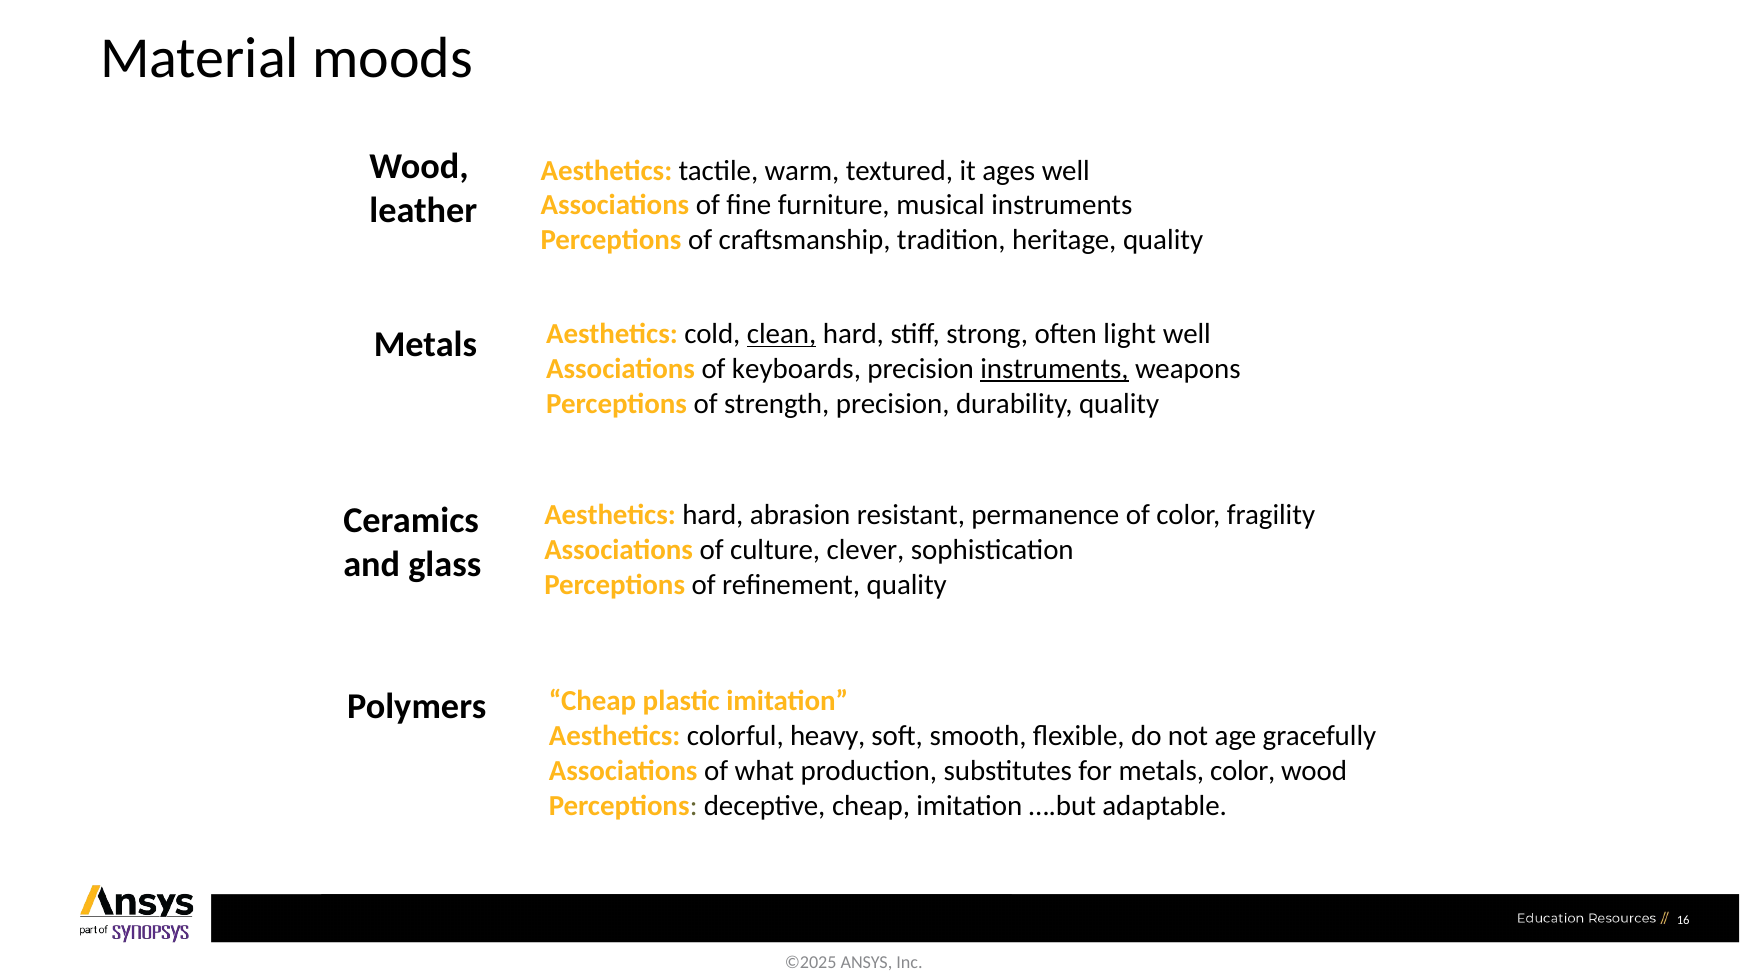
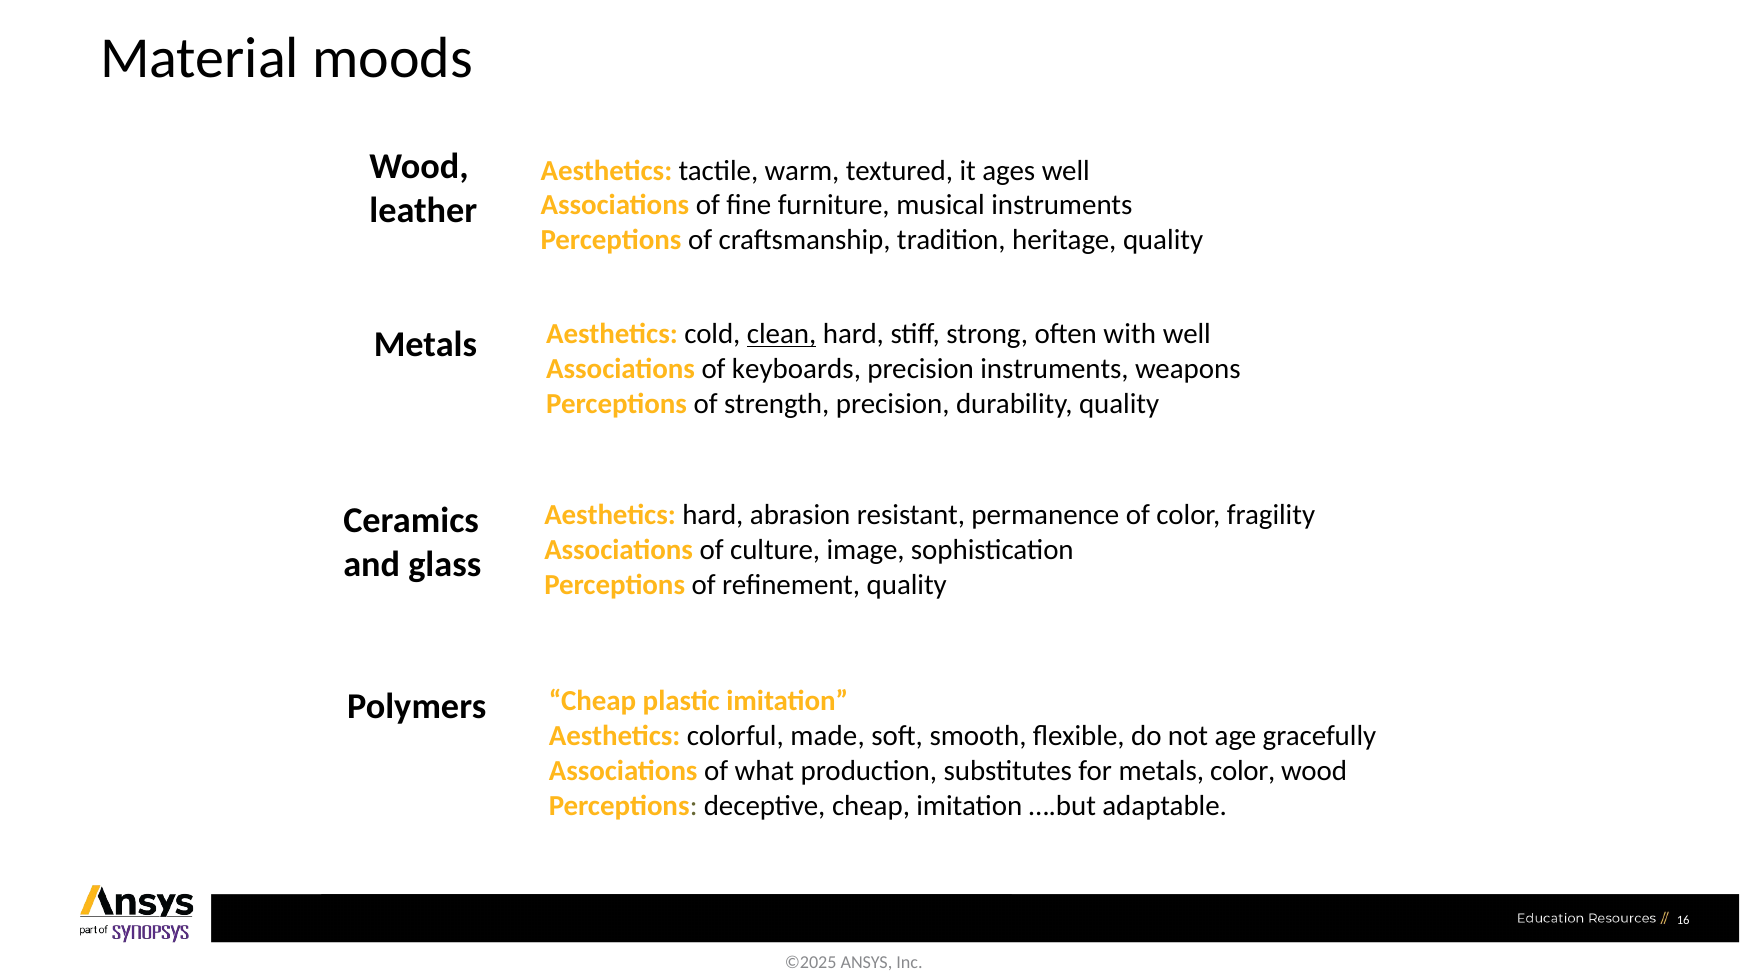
light: light -> with
instruments at (1055, 369) underline: present -> none
clever: clever -> image
heavy: heavy -> made
